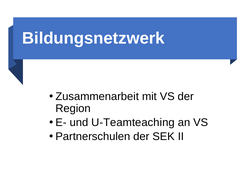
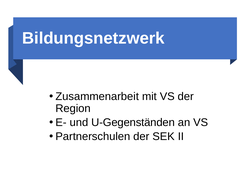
U-Teamteaching: U-Teamteaching -> U-Gegenständen
